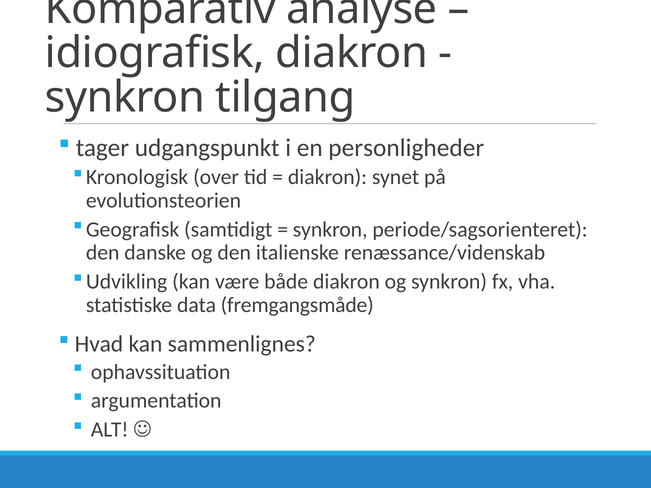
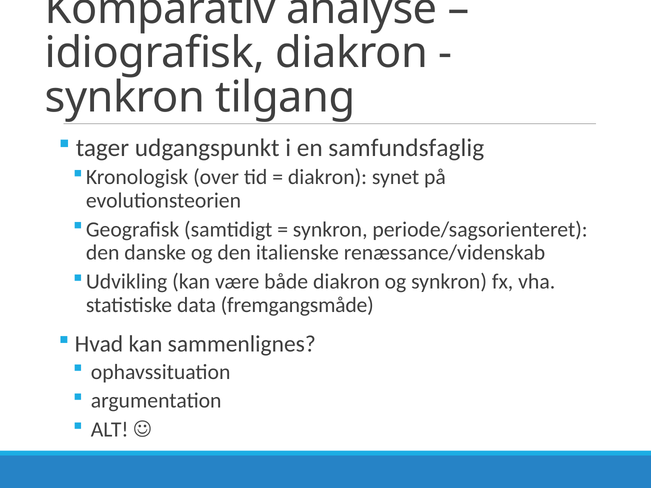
personligheder: personligheder -> samfundsfaglig
